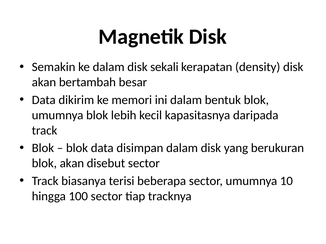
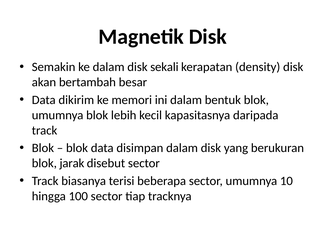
blok akan: akan -> jarak
